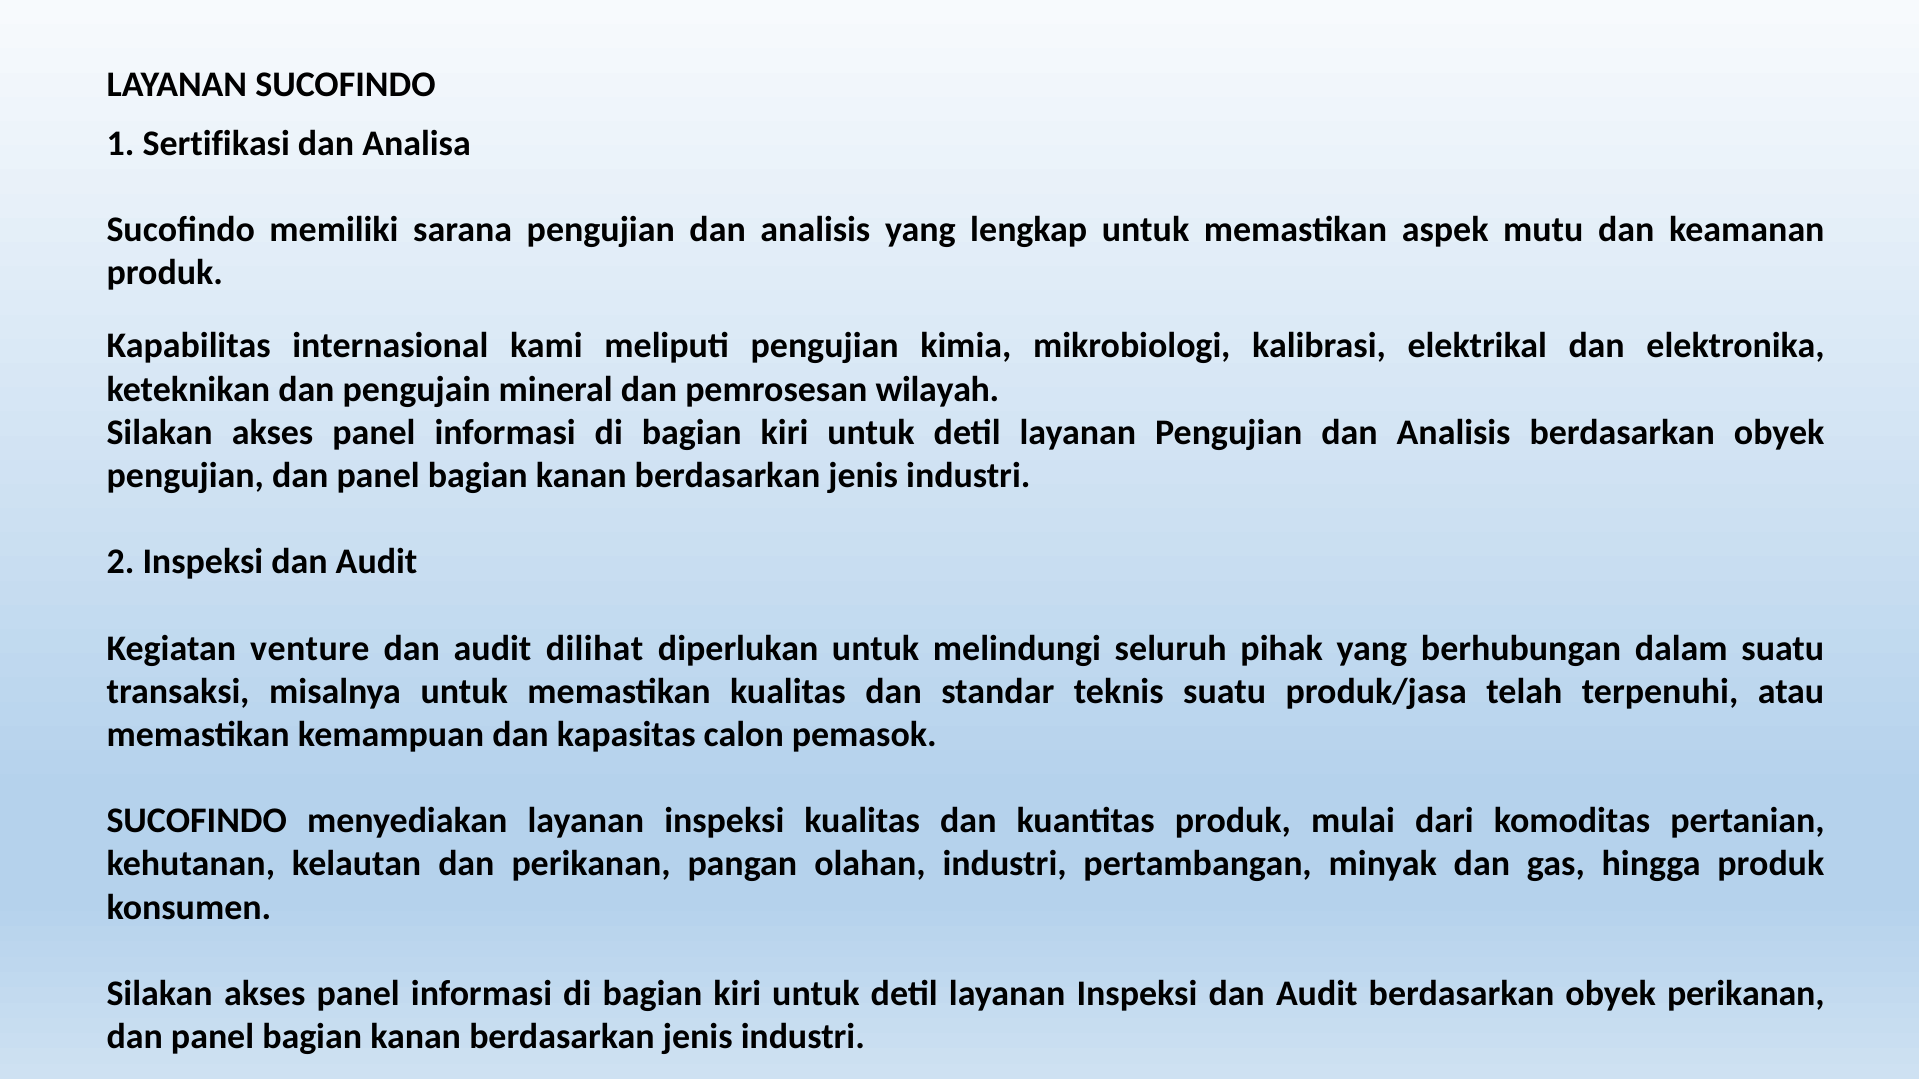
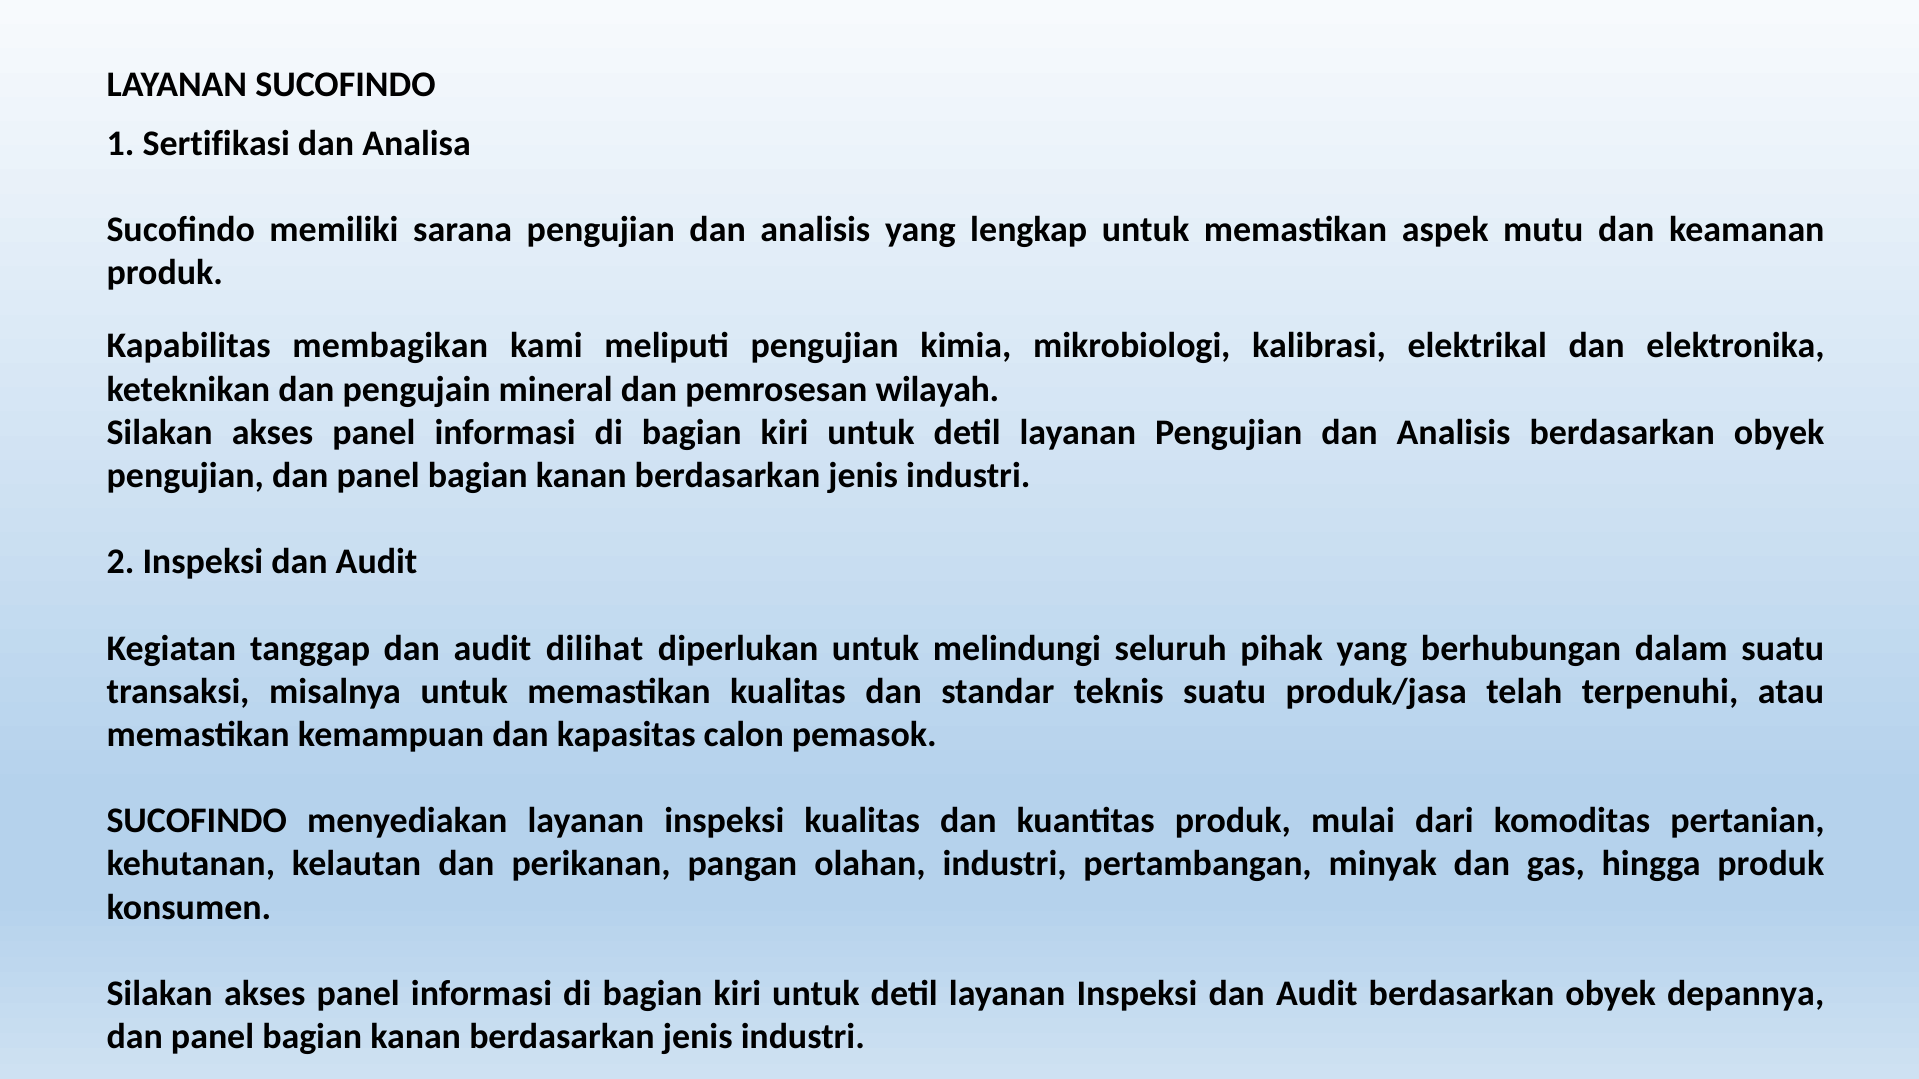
internasional: internasional -> membagikan
venture: venture -> tanggap
obyek perikanan: perikanan -> depannya
